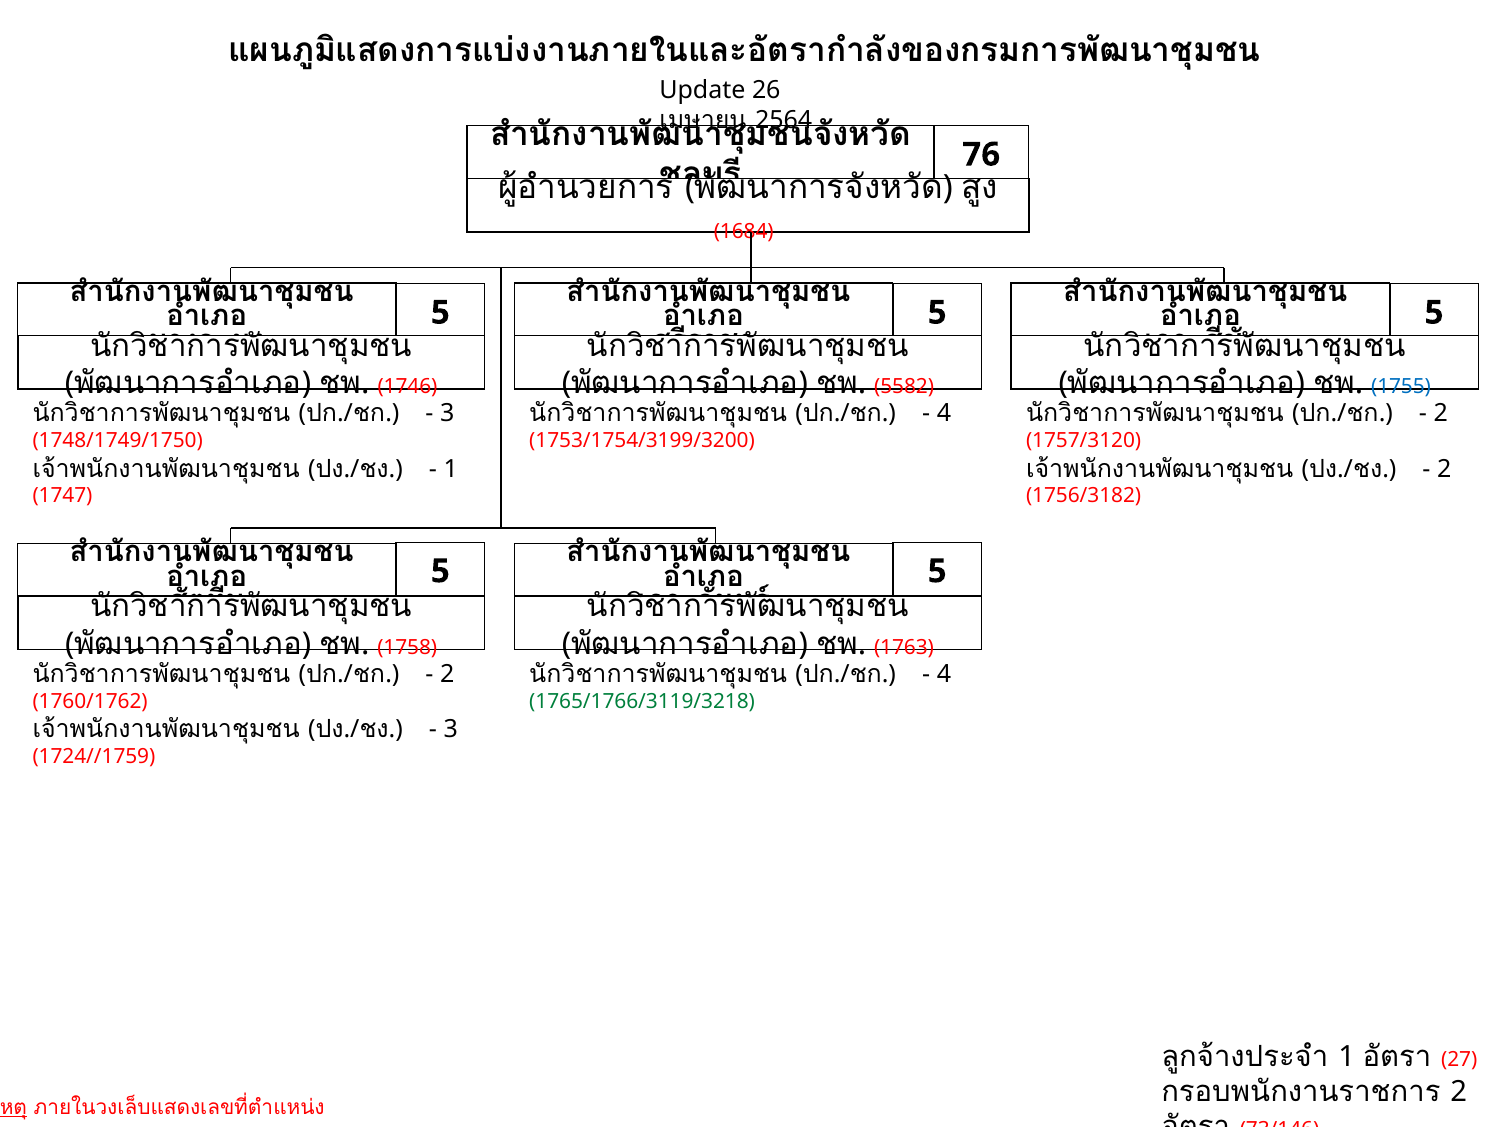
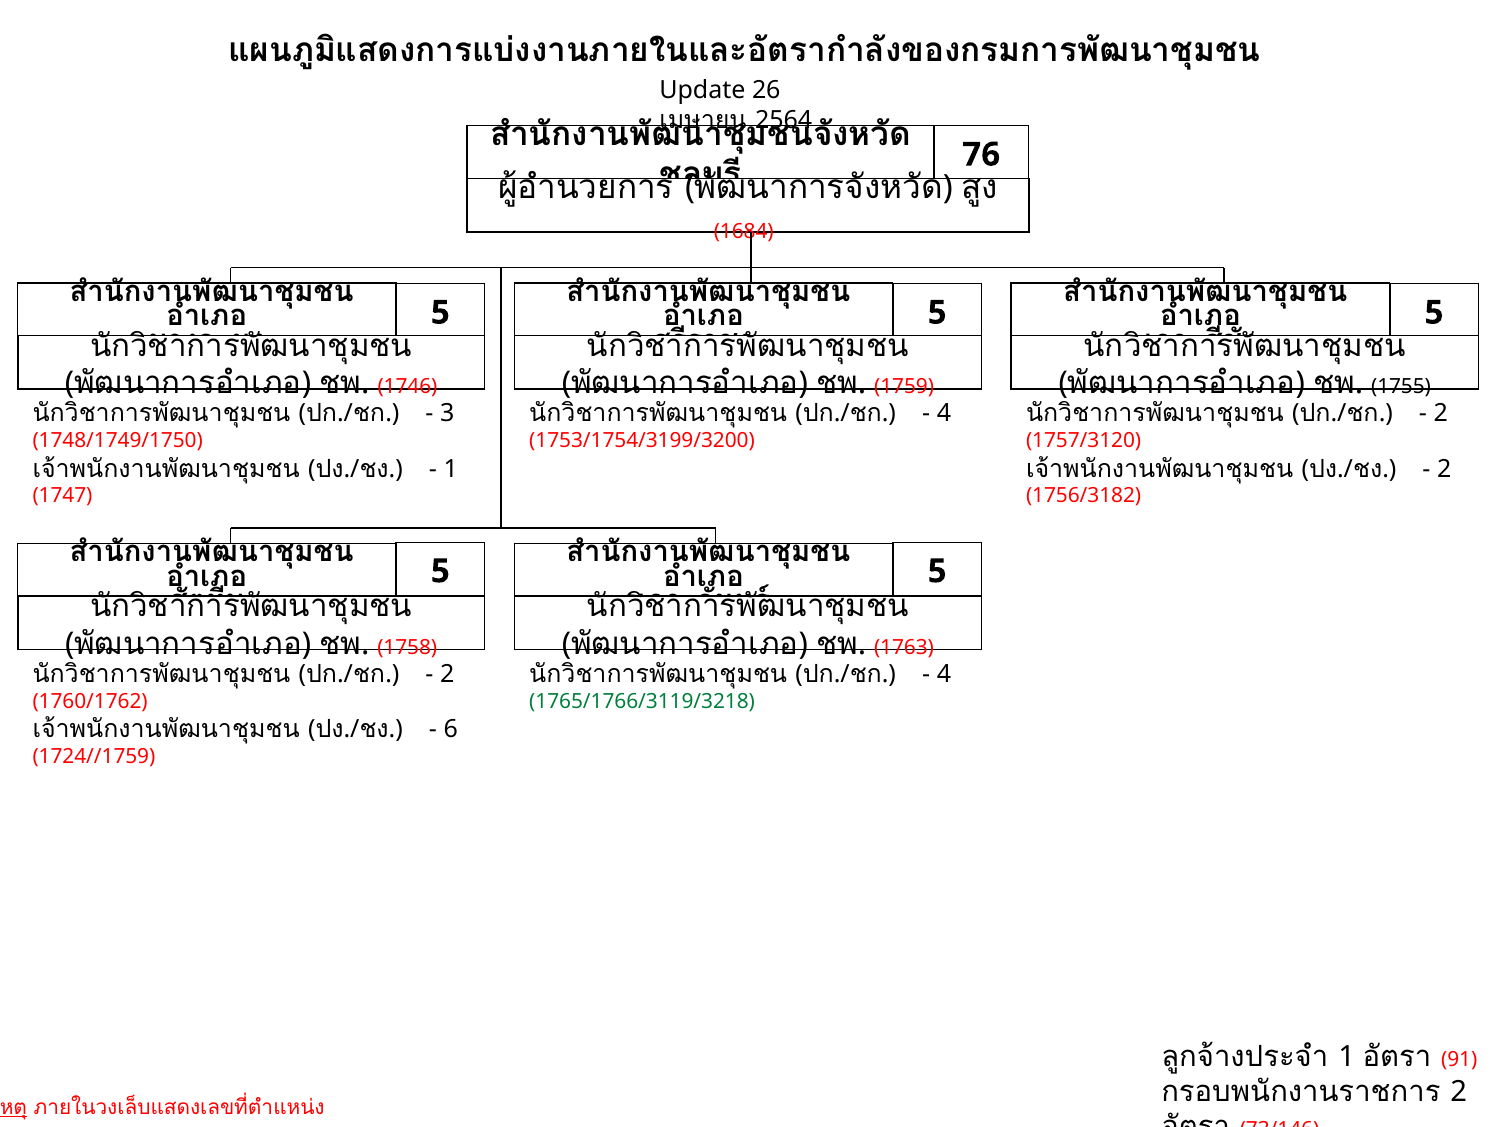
5582: 5582 -> 1759
1755 colour: blue -> black
3 at (451, 729): 3 -> 6
27: 27 -> 91
